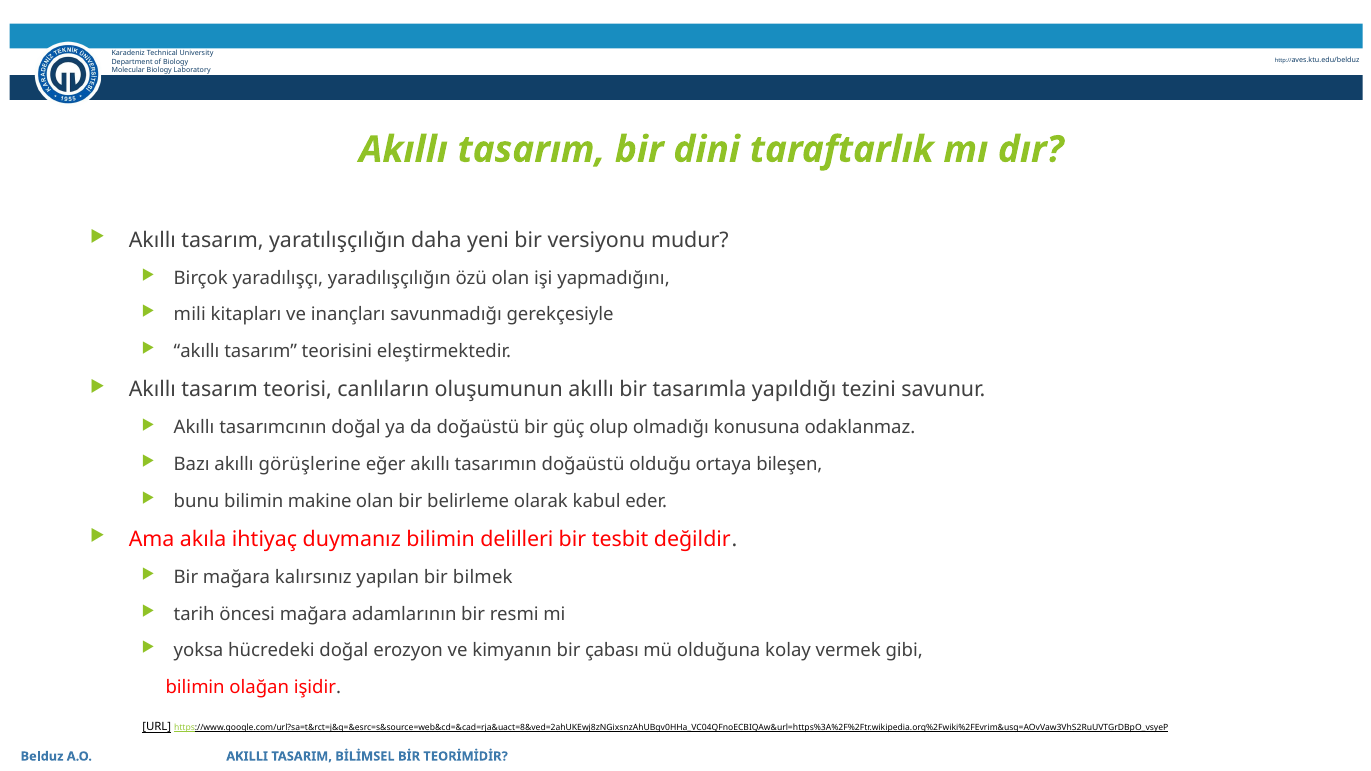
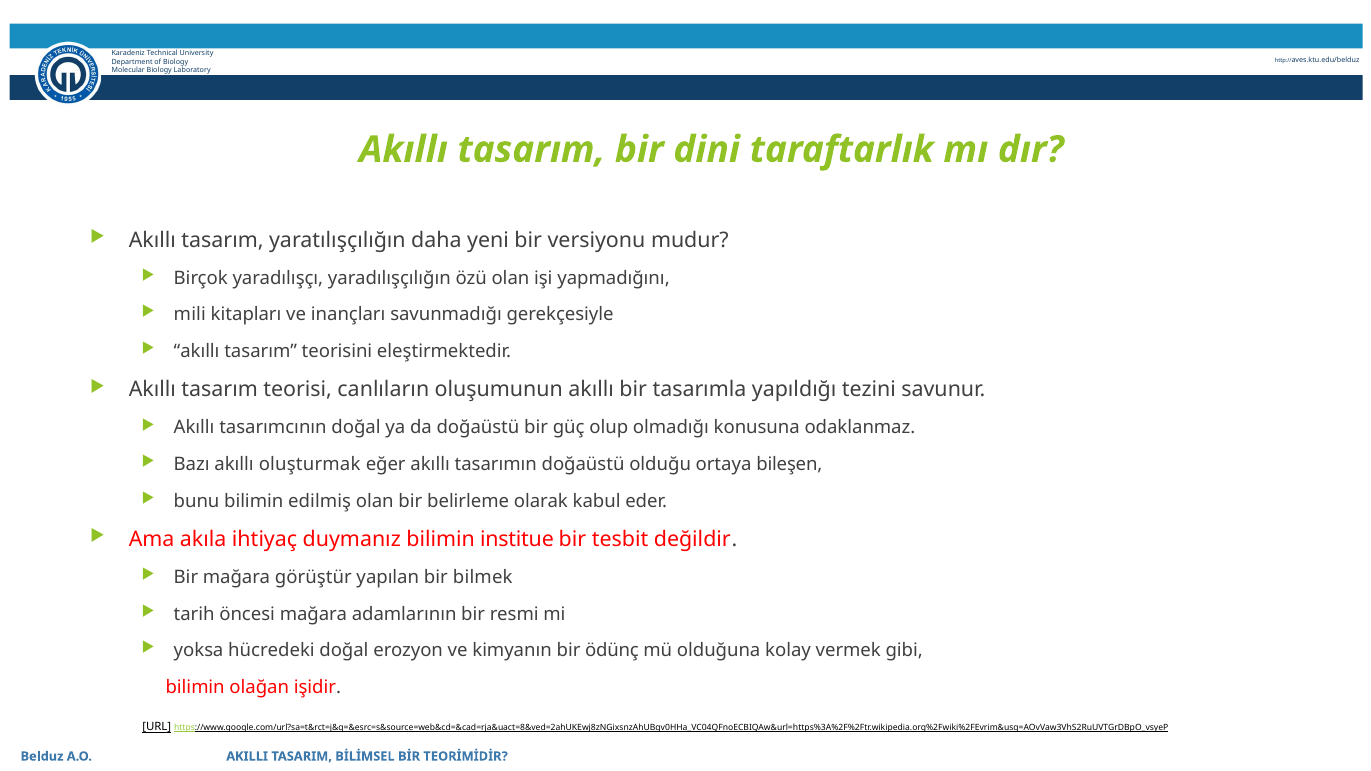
görüşlerine: görüşlerine -> oluşturmak
makine: makine -> edilmiş
delilleri: delilleri -> institue
kalırsınız: kalırsınız -> görüştür
çabası: çabası -> ödünç
